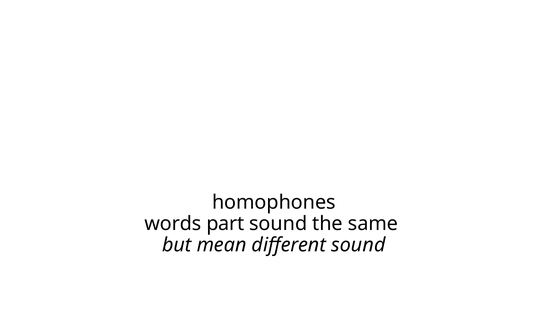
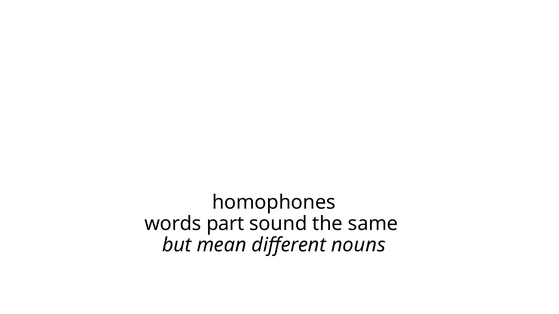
different sound: sound -> nouns
